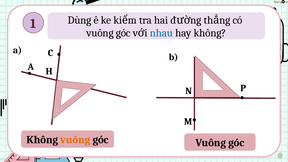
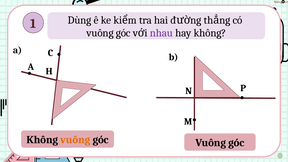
nhau colour: blue -> purple
